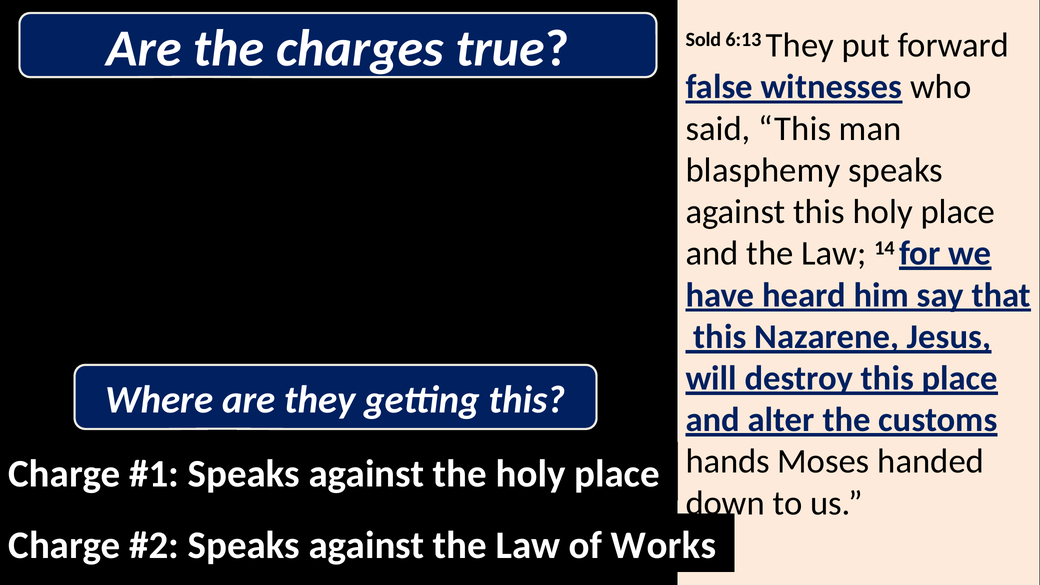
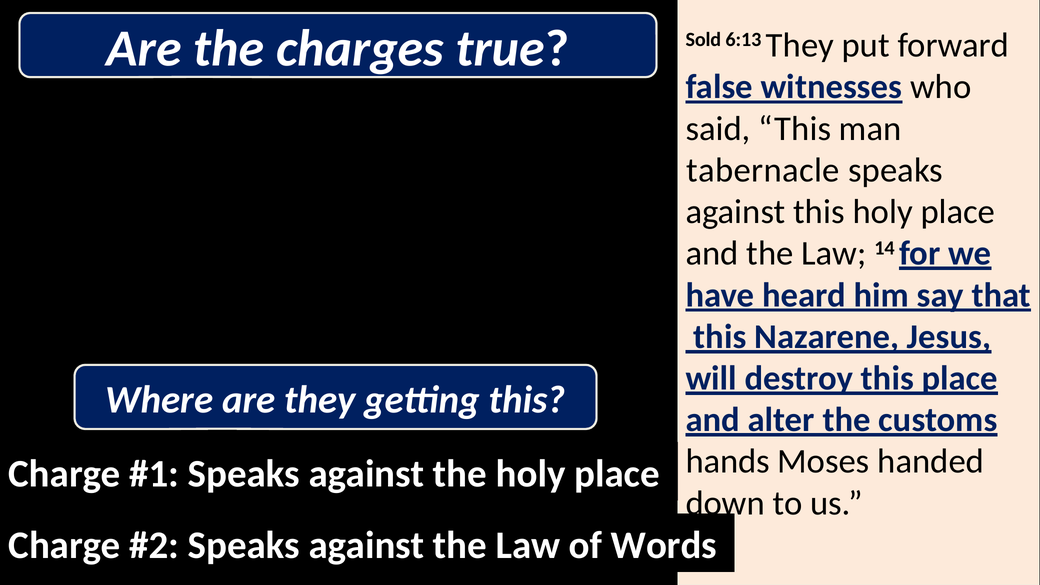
blasphemy: blasphemy -> tabernacle
Works: Works -> Words
